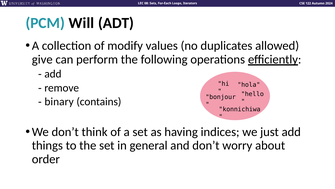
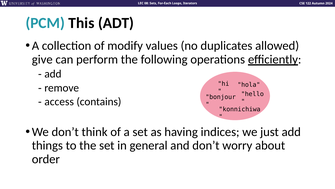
Will: Will -> This
binary: binary -> access
